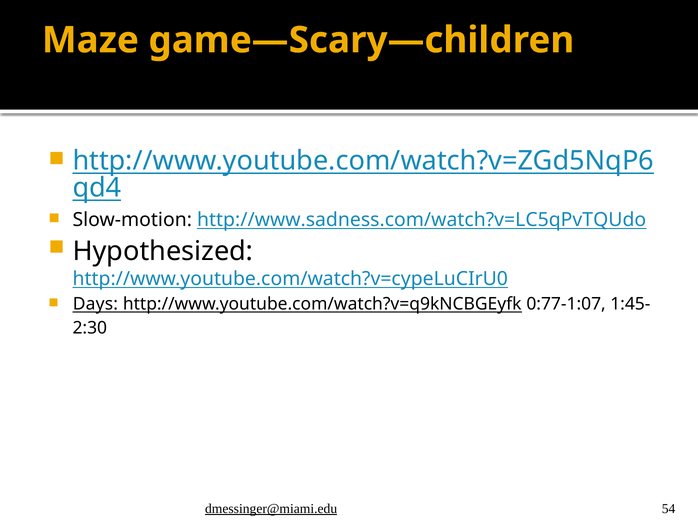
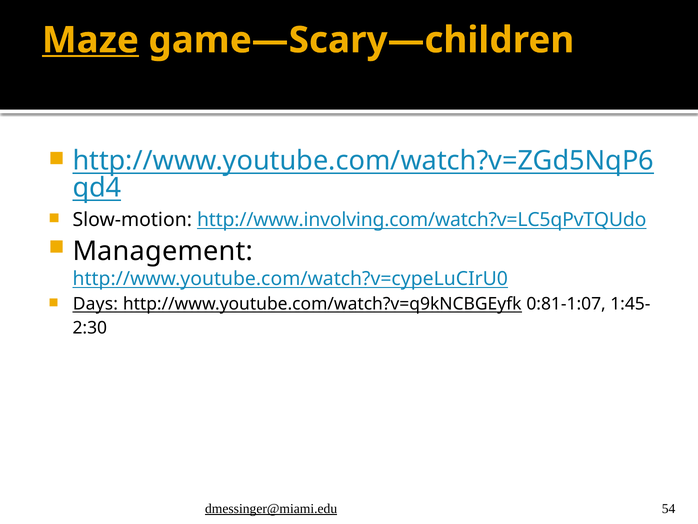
Maze underline: none -> present
http://www.sadness.com/watch?v=LC5qPvTQUdo: http://www.sadness.com/watch?v=LC5qPvTQUdo -> http://www.involving.com/watch?v=LC5qPvTQUdo
Hypothesized: Hypothesized -> Management
0:77-1:07: 0:77-1:07 -> 0:81-1:07
